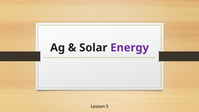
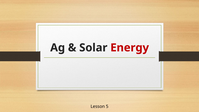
Energy colour: purple -> red
